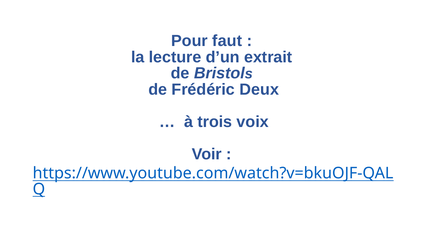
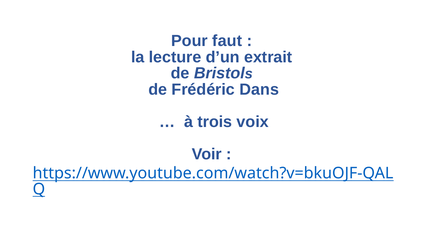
Deux: Deux -> Dans
